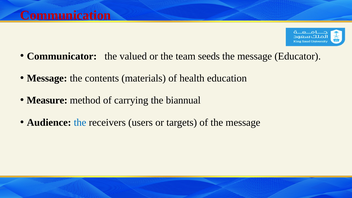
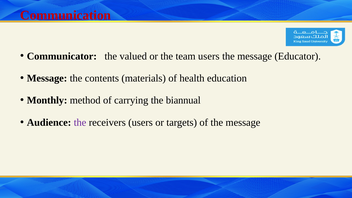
team seeds: seeds -> users
Measure: Measure -> Monthly
the at (80, 122) colour: blue -> purple
